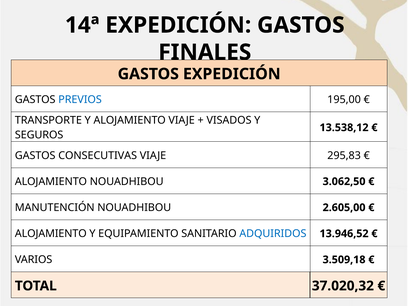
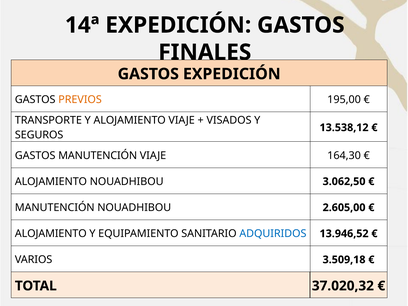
PREVIOS colour: blue -> orange
GASTOS CONSECUTIVAS: CONSECUTIVAS -> MANUTENCIÓN
295,83: 295,83 -> 164,30
